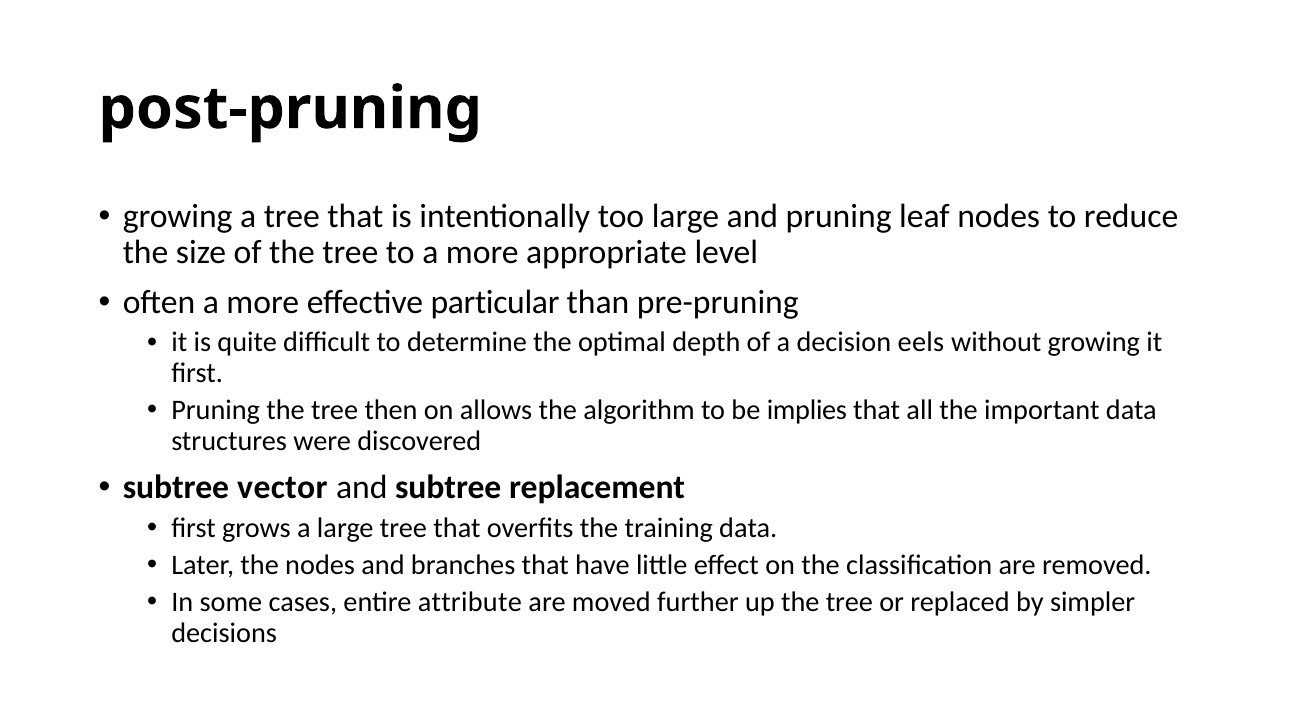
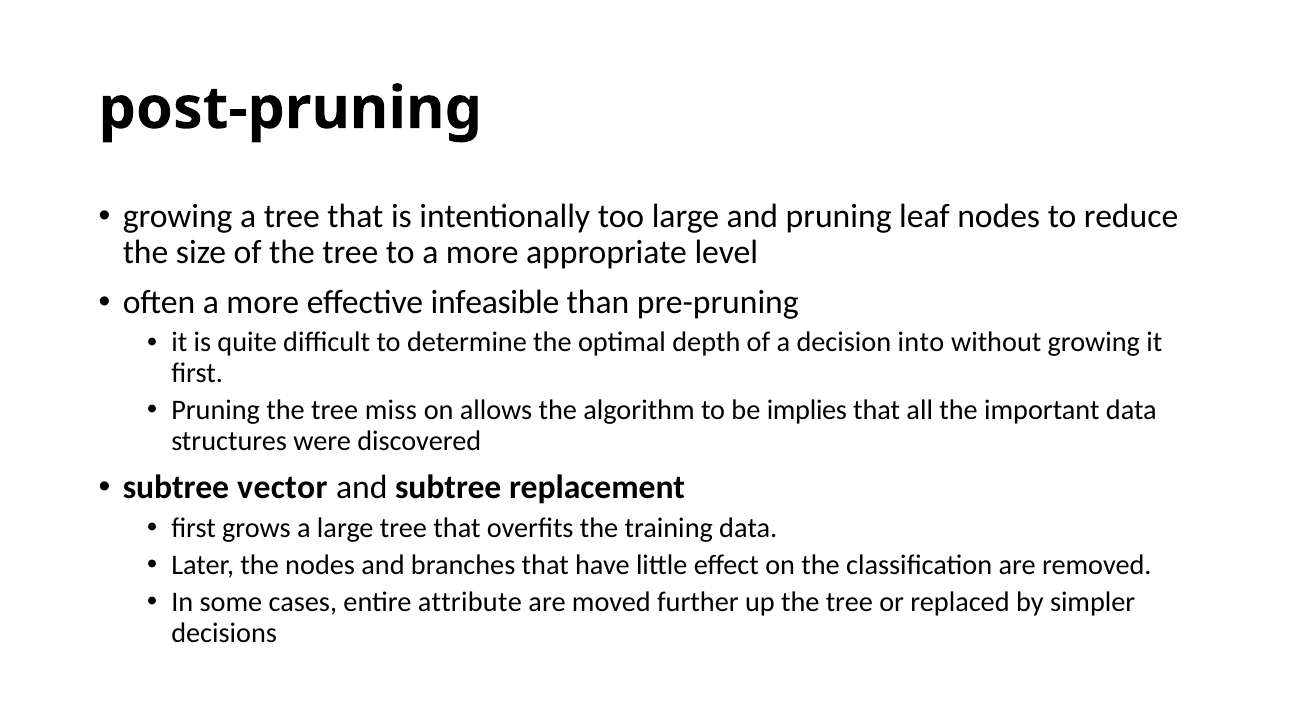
particular: particular -> infeasible
eels: eels -> into
then: then -> miss
